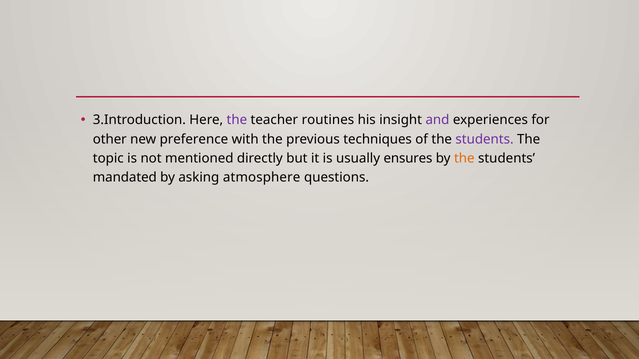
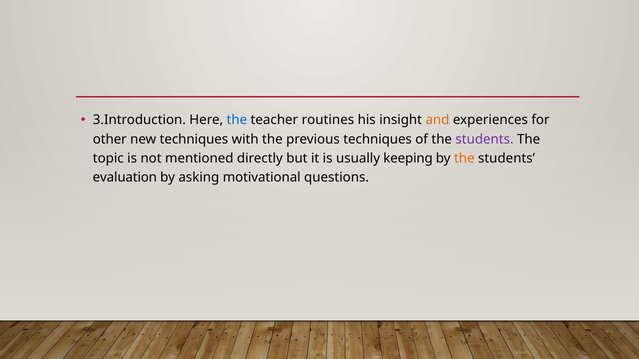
the at (237, 120) colour: purple -> blue
and colour: purple -> orange
new preference: preference -> techniques
ensures: ensures -> keeping
mandated: mandated -> evaluation
atmosphere: atmosphere -> motivational
